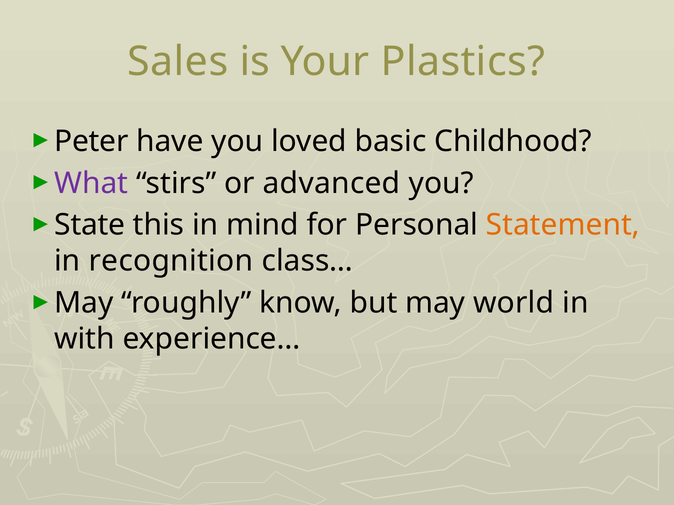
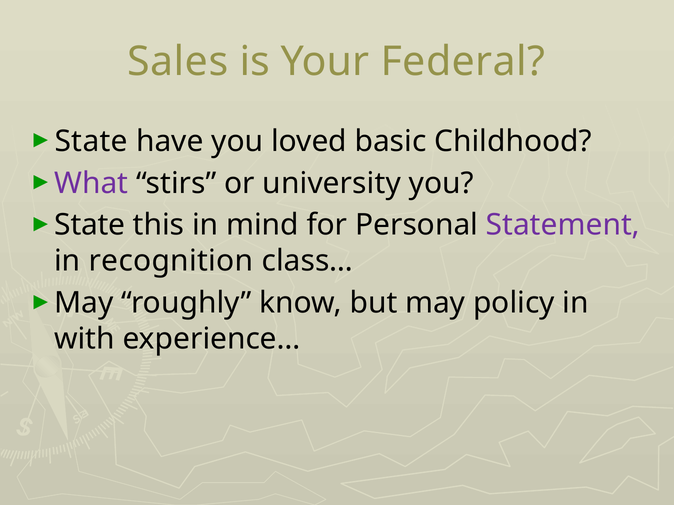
Plastics: Plastics -> Federal
Peter at (91, 141): Peter -> State
advanced: advanced -> university
Statement colour: orange -> purple
world: world -> policy
